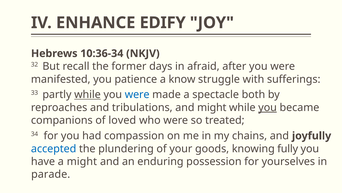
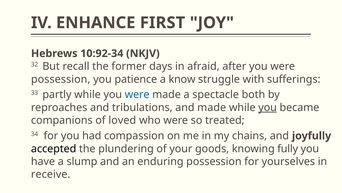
EDIFY: EDIFY -> FIRST
10:36-34: 10:36-34 -> 10:92-34
manifested at (61, 79): manifested -> possession
while at (87, 94) underline: present -> none
and might: might -> made
accepted colour: blue -> black
a might: might -> slump
parade: parade -> receive
